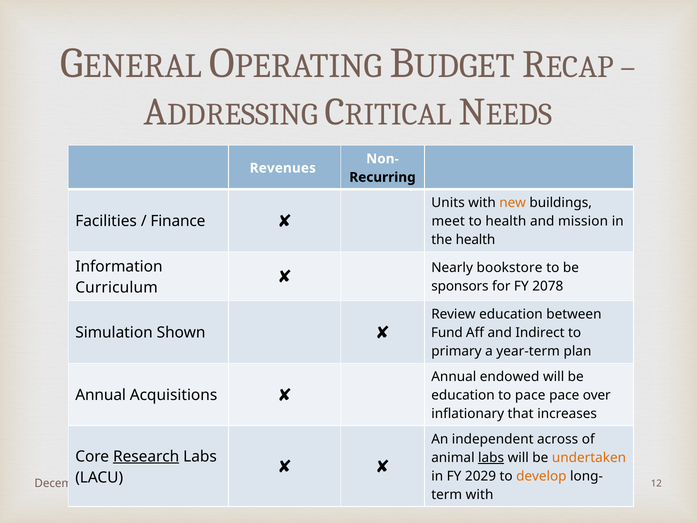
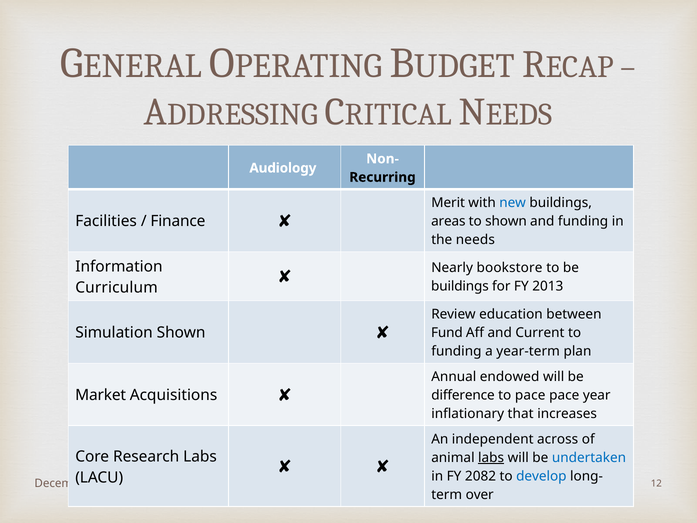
Revenues: Revenues -> Audiology
Units: Units -> Merit
new colour: orange -> blue
meet: meet -> areas
to health: health -> shown
and mission: mission -> funding
the health: health -> needs
sponsors at (460, 286): sponsors -> buildings
2078: 2078 -> 2013
Indirect: Indirect -> Current
primary at (456, 351): primary -> funding
Annual at (101, 395): Annual -> Market
education at (463, 395): education -> difference
over: over -> year
Research underline: present -> none
undertaken colour: orange -> blue
2029: 2029 -> 2082
develop colour: orange -> blue
with at (480, 494): with -> over
